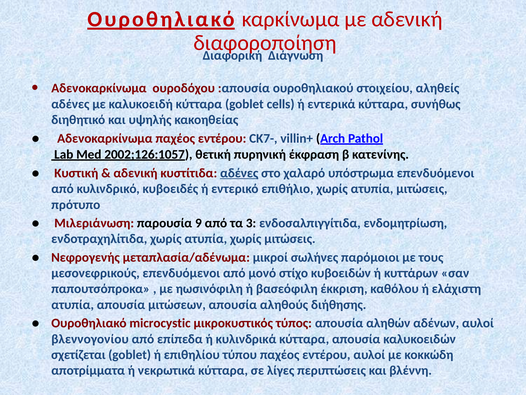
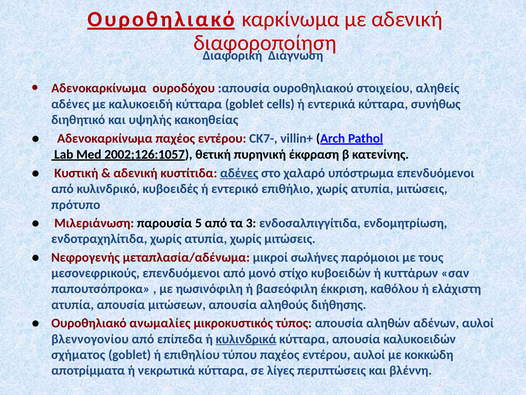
9: 9 -> 5
microcystic: microcystic -> ανωμαλίες
κυλινδρικά underline: none -> present
σχετίζεται: σχετίζεται -> σχήματος
